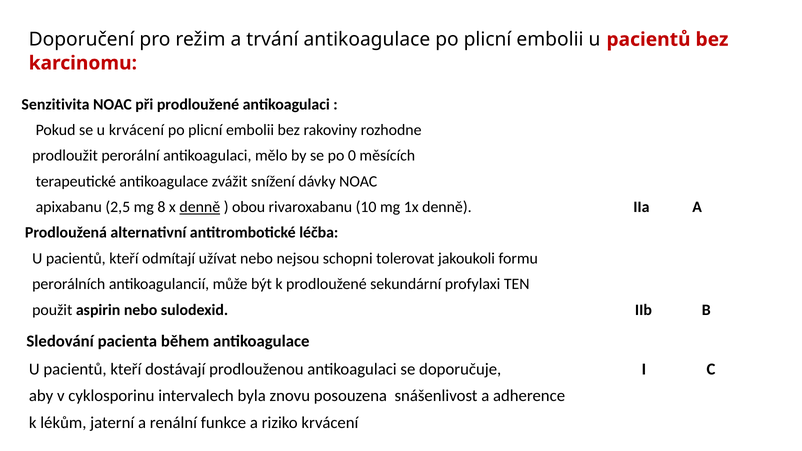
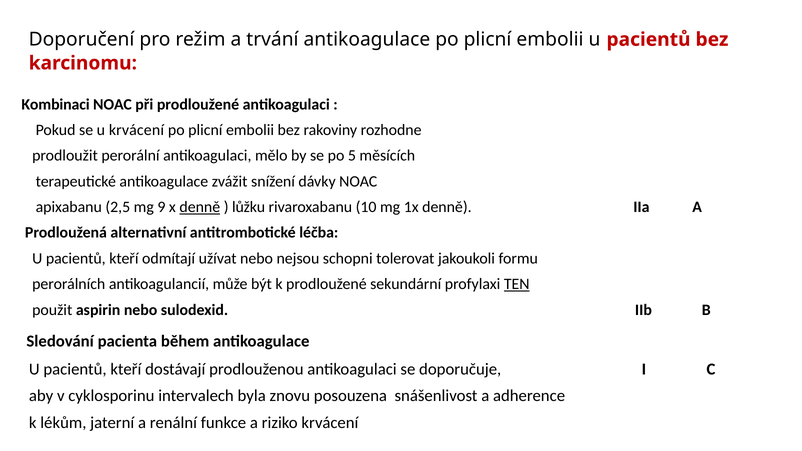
Senzitivita: Senzitivita -> Kombinaci
0: 0 -> 5
8: 8 -> 9
obou: obou -> lůžku
TEN underline: none -> present
